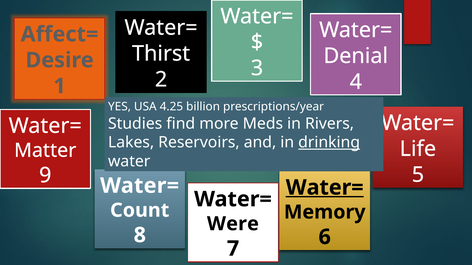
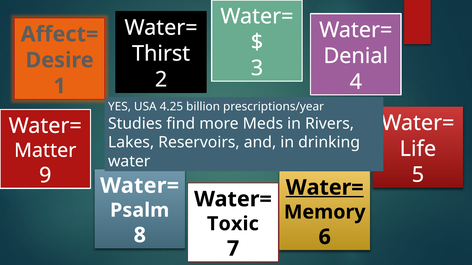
drinking underline: present -> none
Count: Count -> Psalm
Were: Were -> Toxic
